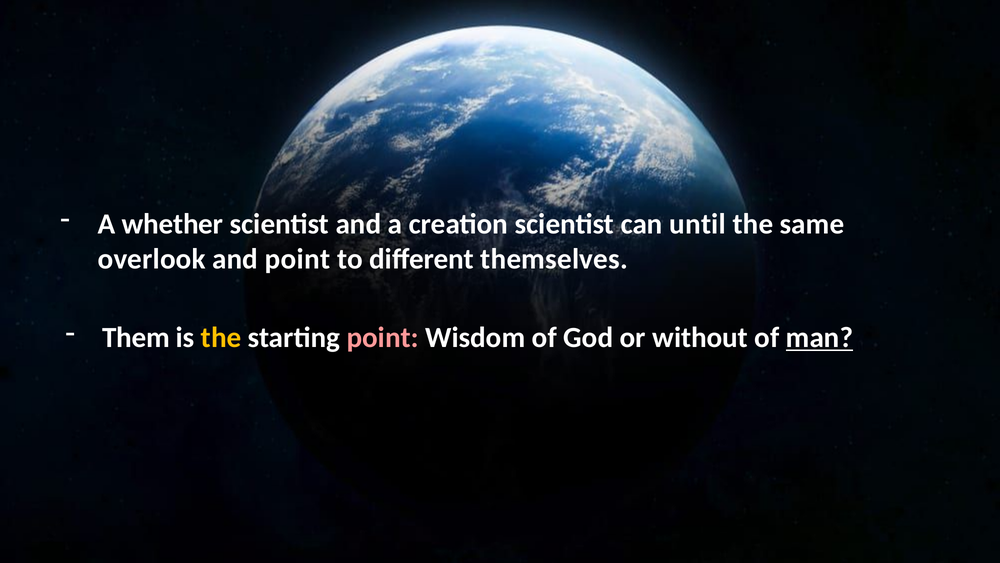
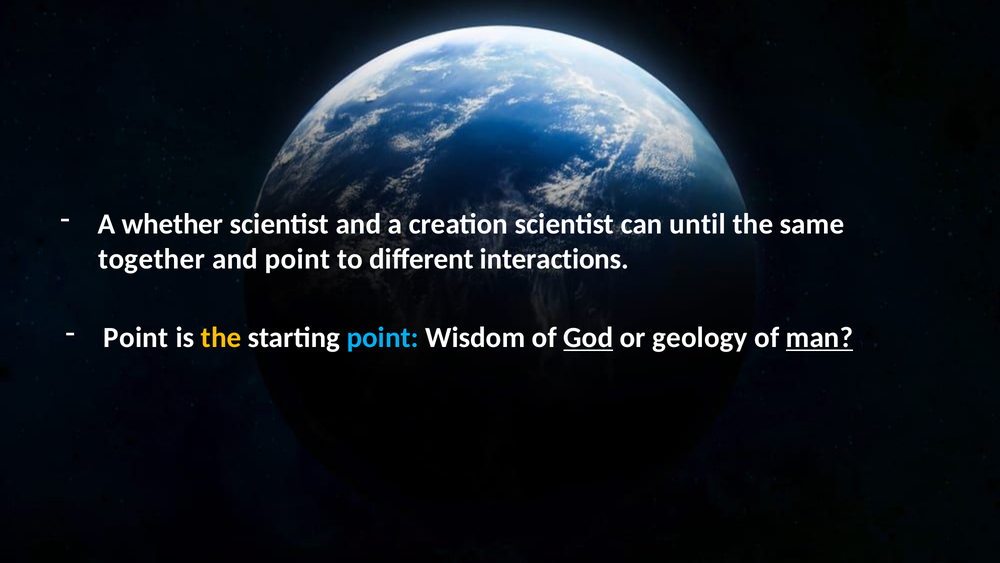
overlook: overlook -> together
themselves: themselves -> interactions
Them at (136, 337): Them -> Point
point at (383, 337) colour: pink -> light blue
God underline: none -> present
without: without -> geology
